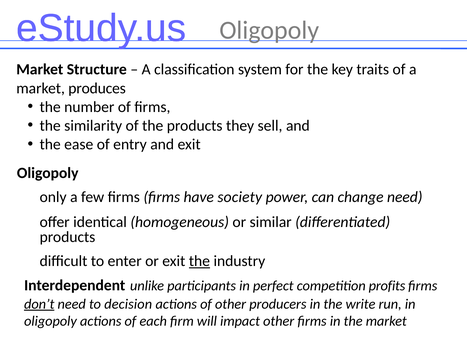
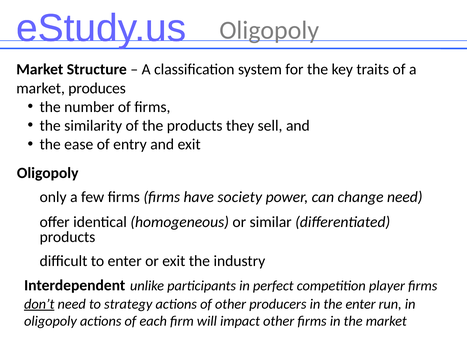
the at (199, 261) underline: present -> none
profits: profits -> player
decision: decision -> strategy
the write: write -> enter
